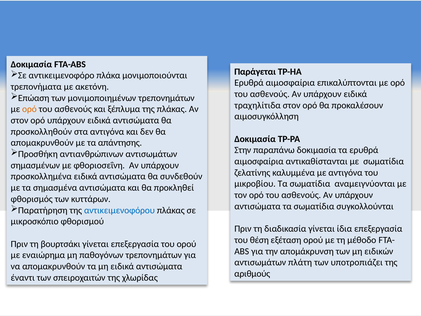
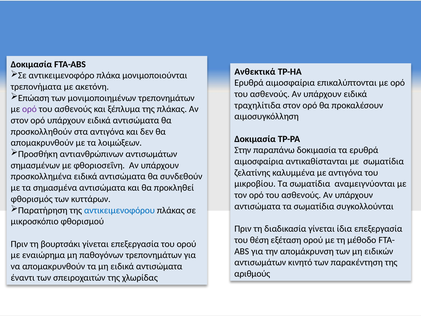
Παράγεται: Παράγεται -> Ανθεκτικά
ορό at (29, 109) colour: orange -> purple
απάντησης: απάντησης -> λοιμώξεων
πλάτη: πλάτη -> κινητό
υποτροπιάζει: υποτροπιάζει -> παρακέντηση
